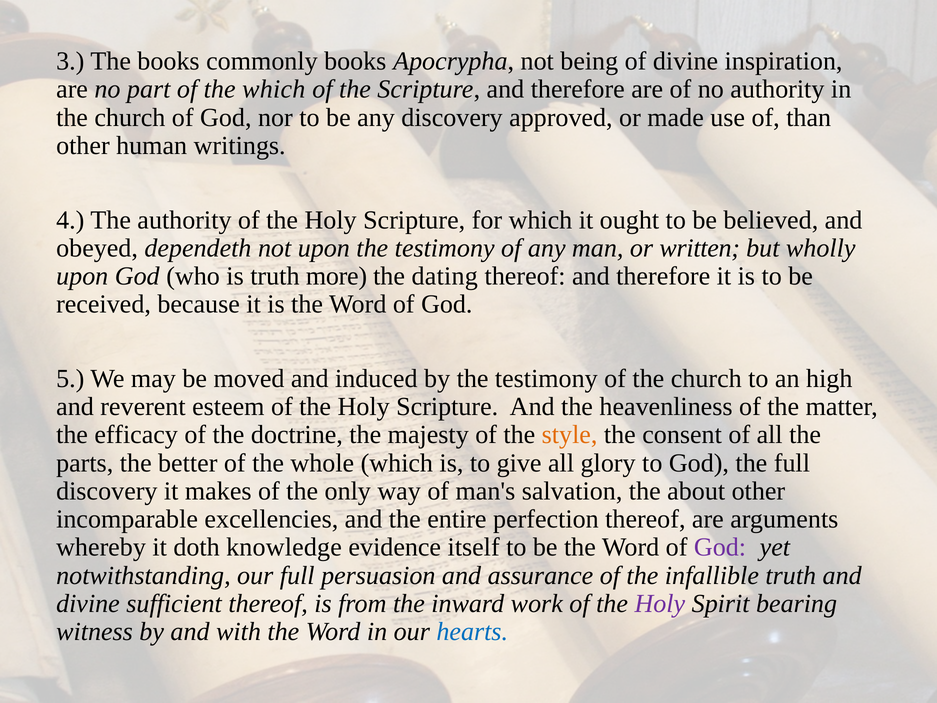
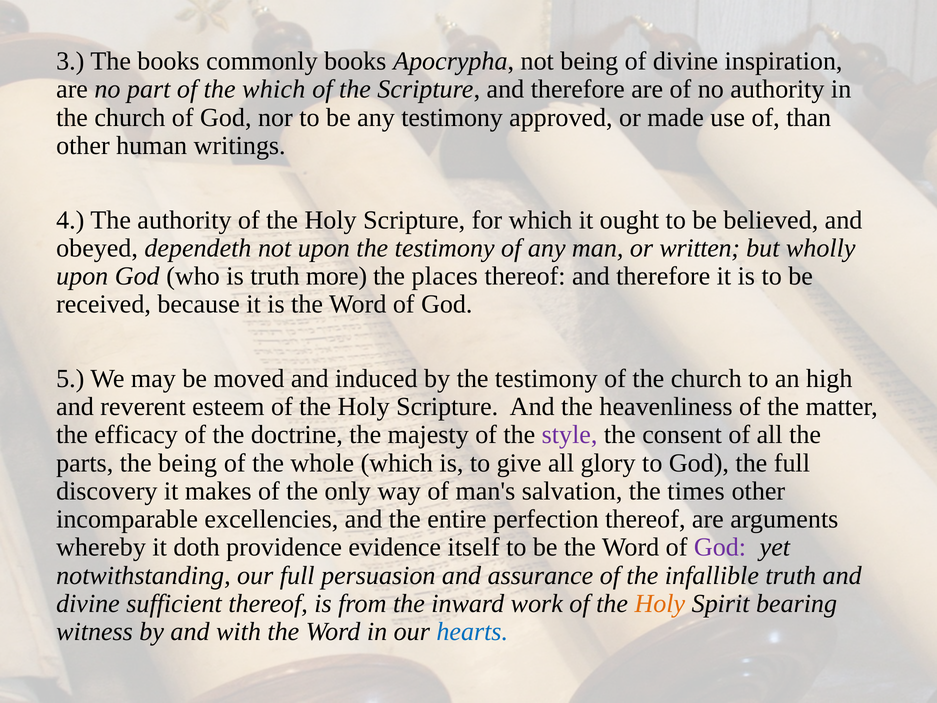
any discovery: discovery -> testimony
dating: dating -> places
style colour: orange -> purple
the better: better -> being
about: about -> times
knowledge: knowledge -> providence
Holy at (660, 603) colour: purple -> orange
